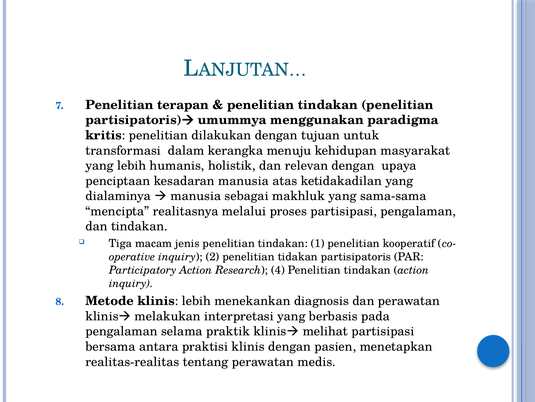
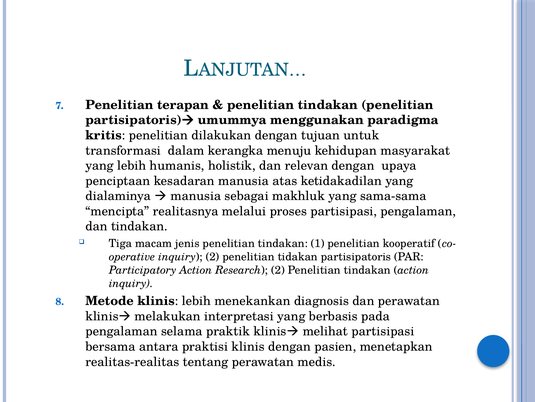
Research 4: 4 -> 2
